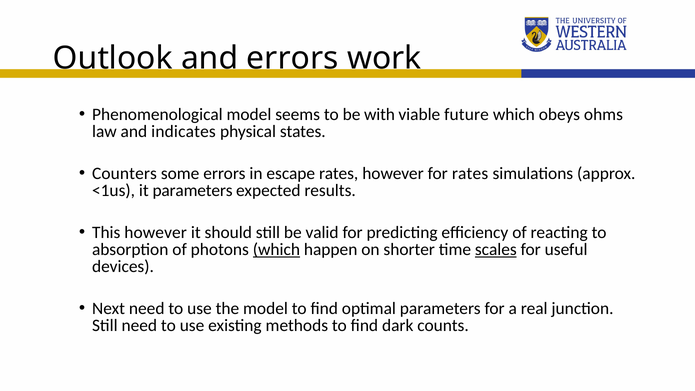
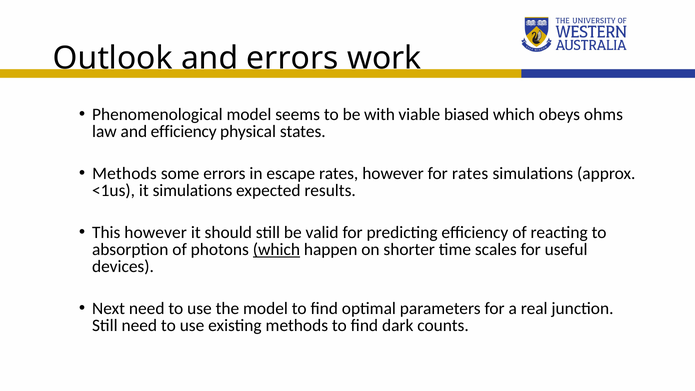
future: future -> biased
and indicates: indicates -> efficiency
Counters at (124, 173): Counters -> Methods
it parameters: parameters -> simulations
scales underline: present -> none
